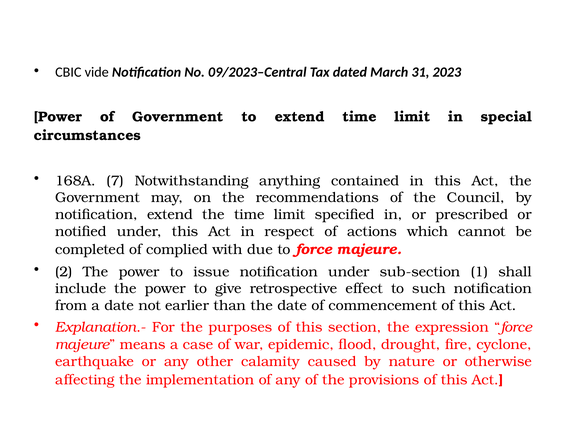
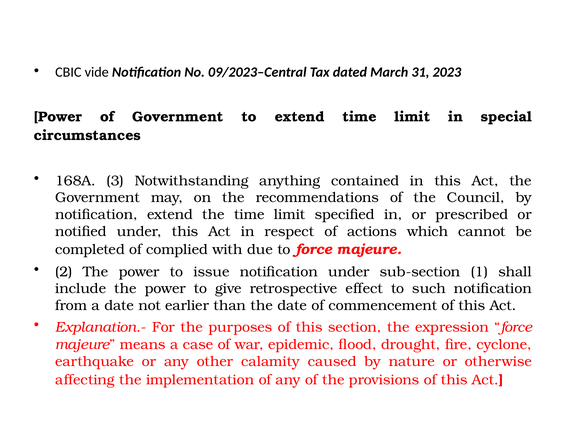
7: 7 -> 3
